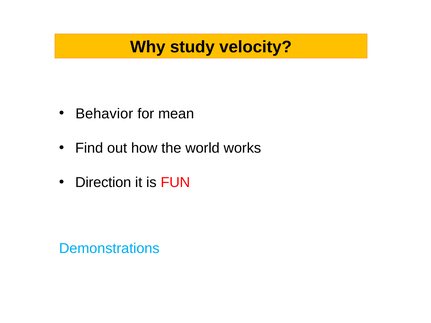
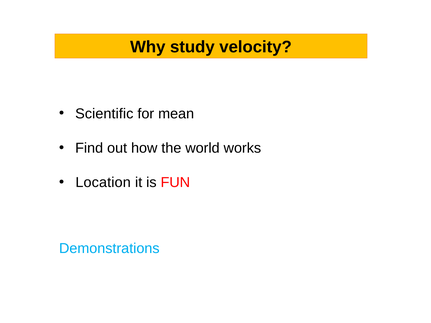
Behavior: Behavior -> Scientific
Direction: Direction -> Location
